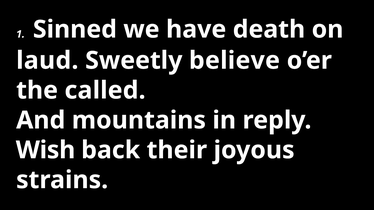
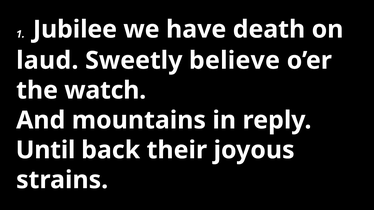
Sinned: Sinned -> Jubilee
called: called -> watch
Wish: Wish -> Until
